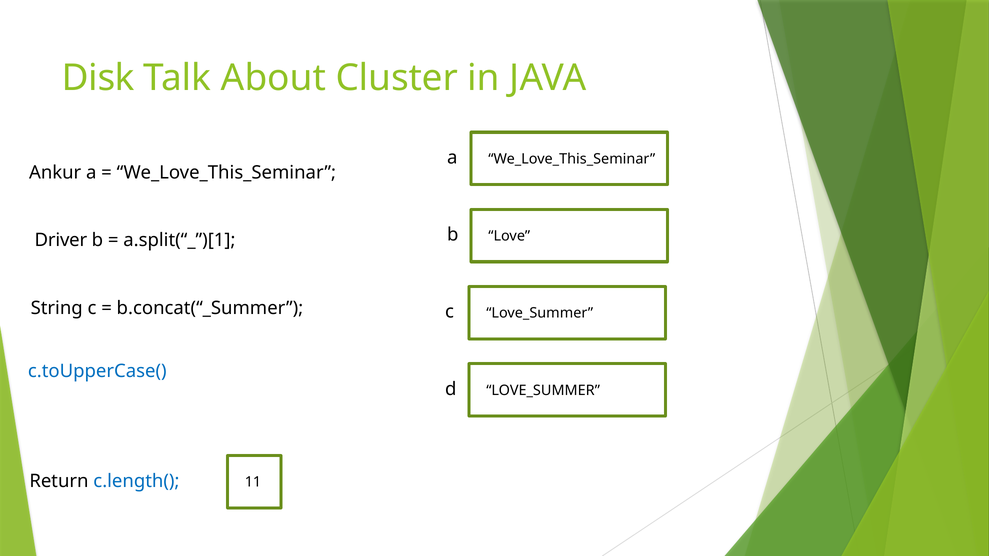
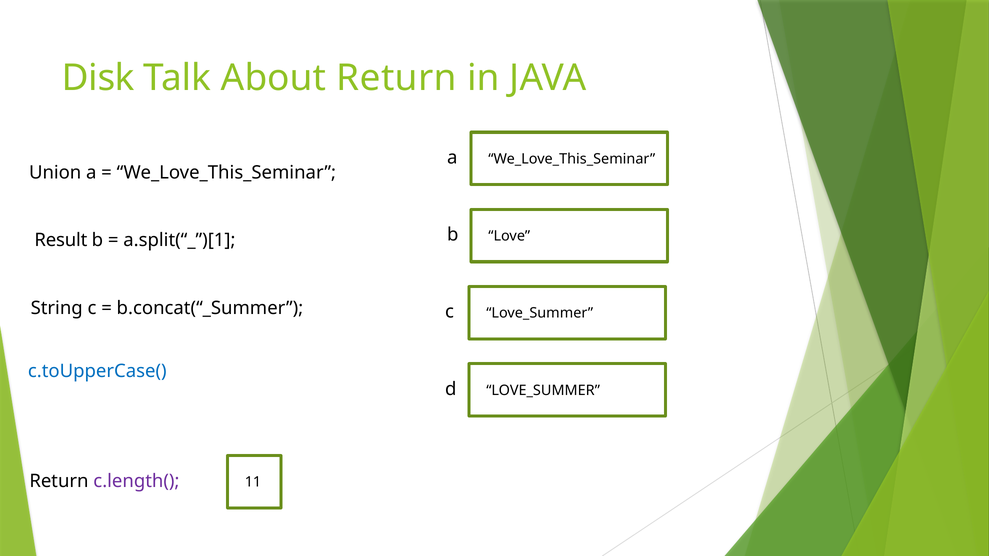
About Cluster: Cluster -> Return
Ankur: Ankur -> Union
Driver: Driver -> Result
c.length( colour: blue -> purple
